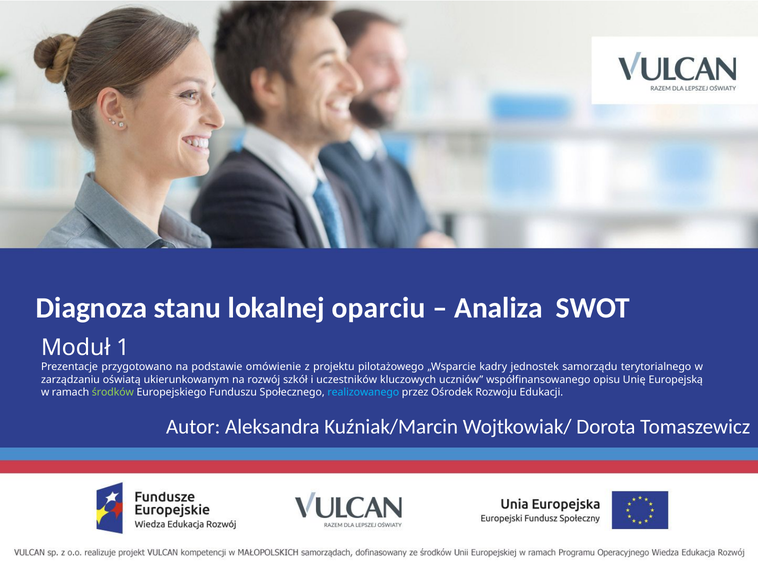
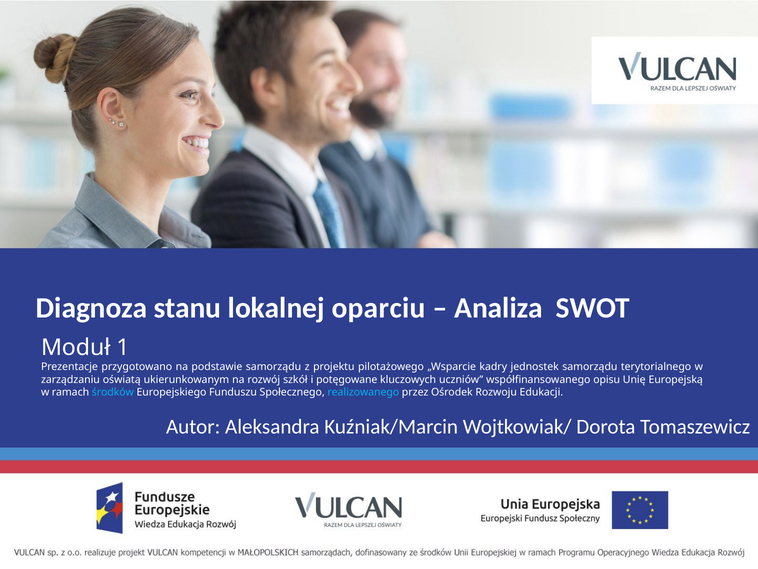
podstawie omówienie: omówienie -> samorządu
uczestników: uczestników -> potęgowane
środków colour: light green -> light blue
